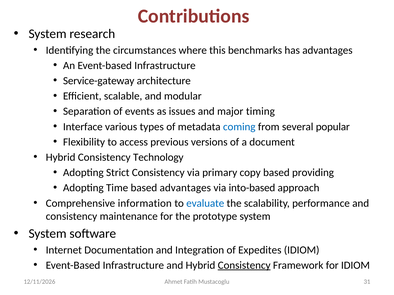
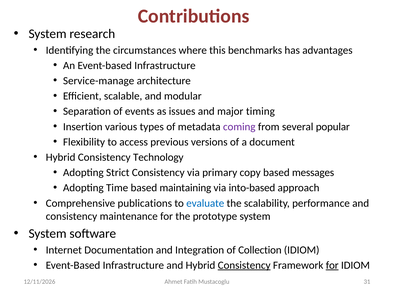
Service-gateway: Service-gateway -> Service-manage
Interface: Interface -> Insertion
coming colour: blue -> purple
providing: providing -> messages
based advantages: advantages -> maintaining
information: information -> publications
Expedites: Expedites -> Collection
for at (332, 266) underline: none -> present
